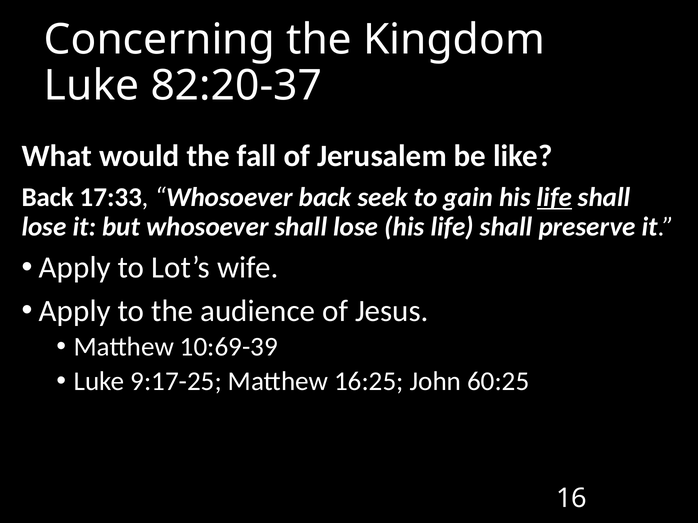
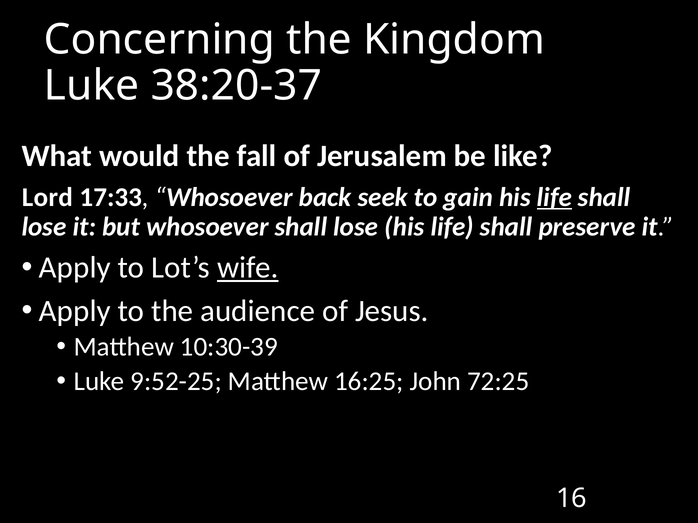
82:20-37: 82:20-37 -> 38:20-37
Back at (48, 197): Back -> Lord
wife underline: none -> present
10:69-39: 10:69-39 -> 10:30-39
9:17-25: 9:17-25 -> 9:52-25
60:25: 60:25 -> 72:25
